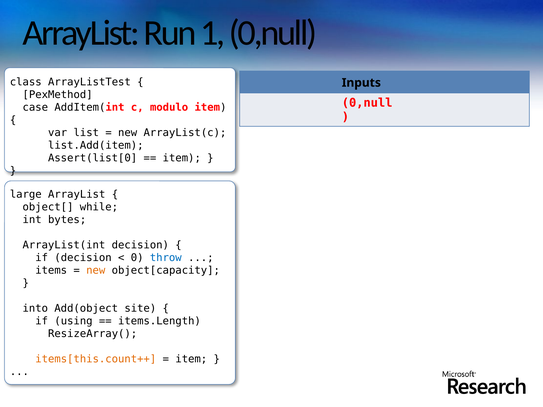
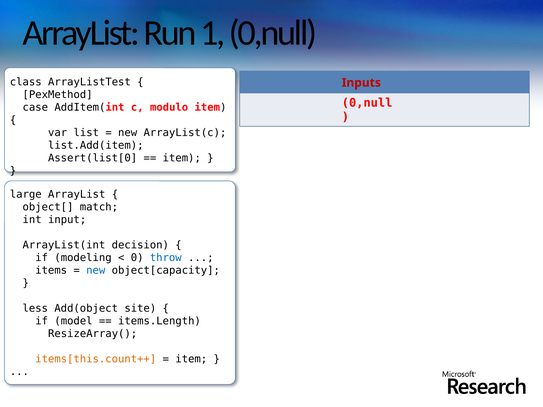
Inputs colour: black -> red
while: while -> match
bytes: bytes -> input
if decision: decision -> modeling
new at (96, 270) colour: orange -> blue
into: into -> less
using: using -> model
